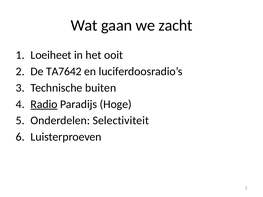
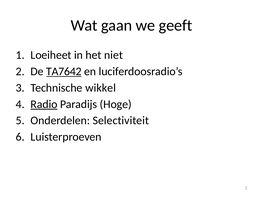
zacht: zacht -> geeft
ooit: ooit -> niet
TA7642 underline: none -> present
buiten: buiten -> wikkel
